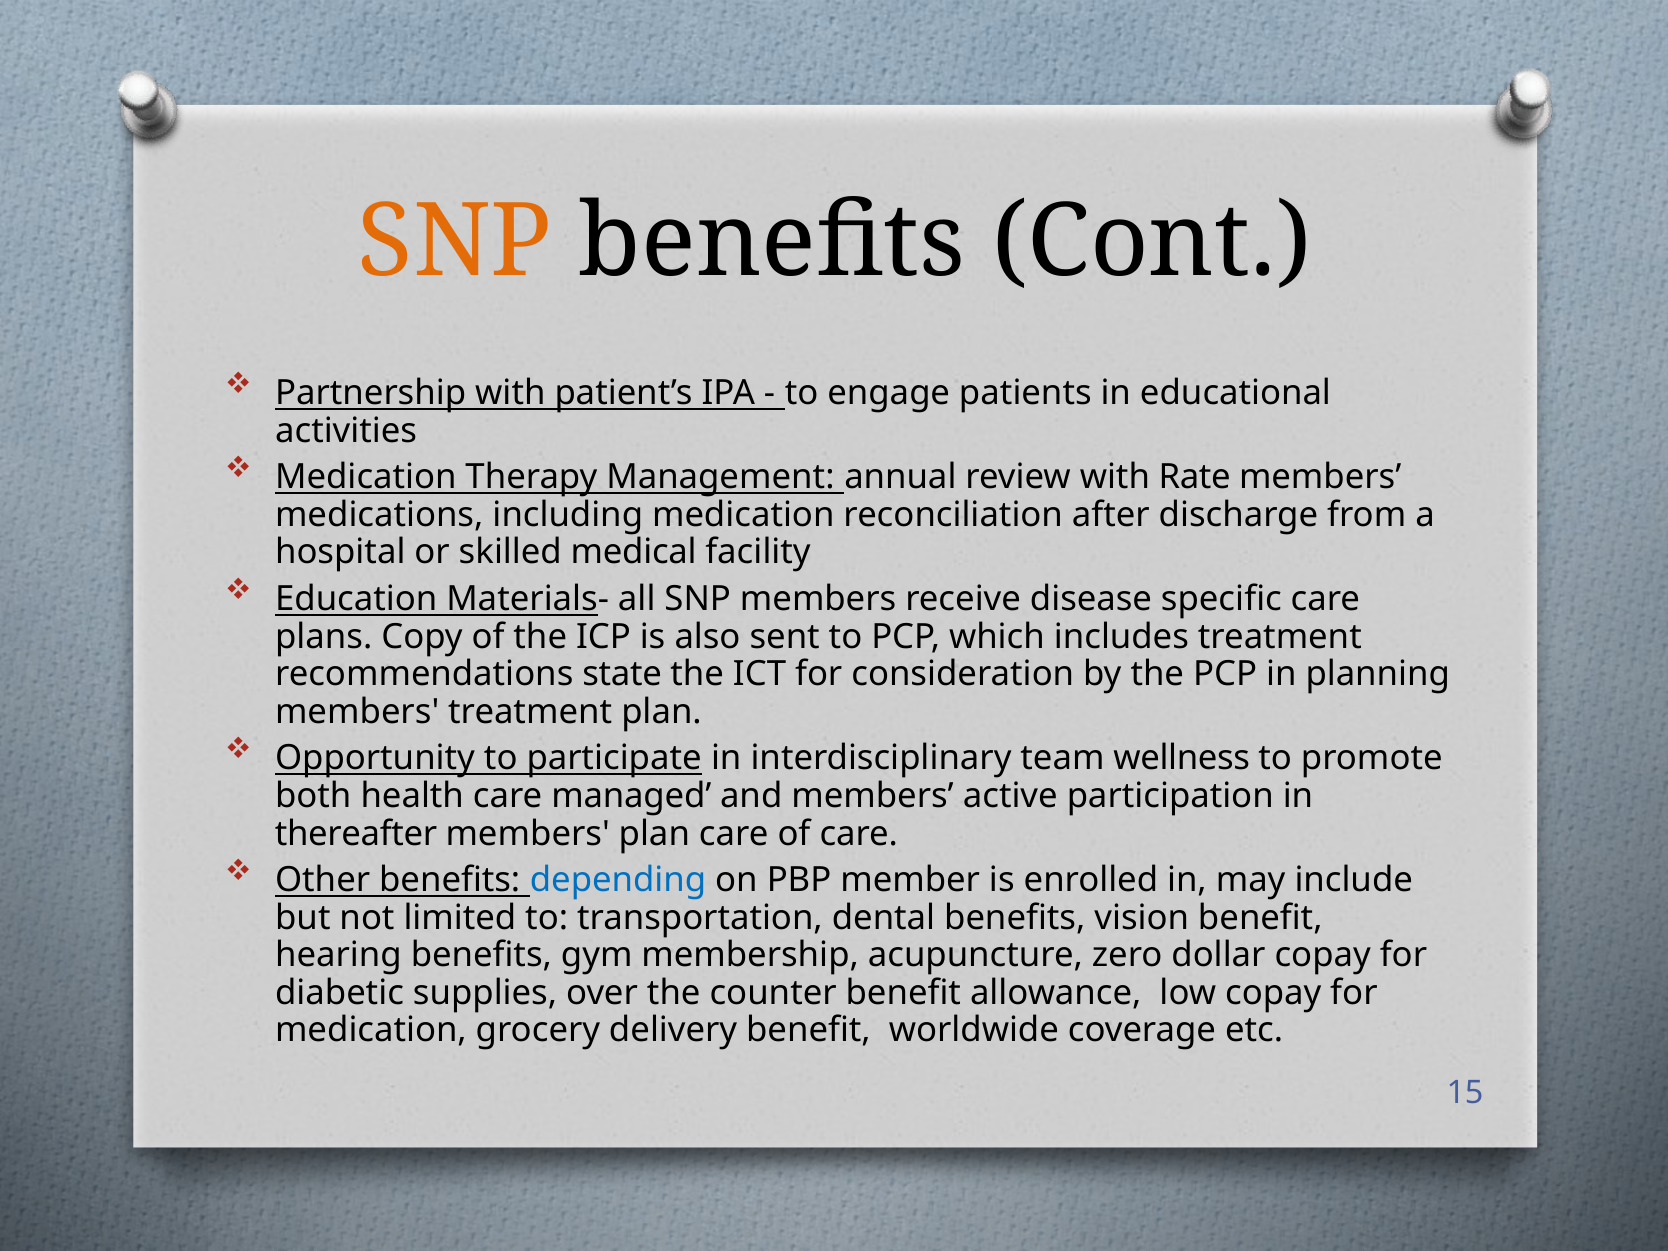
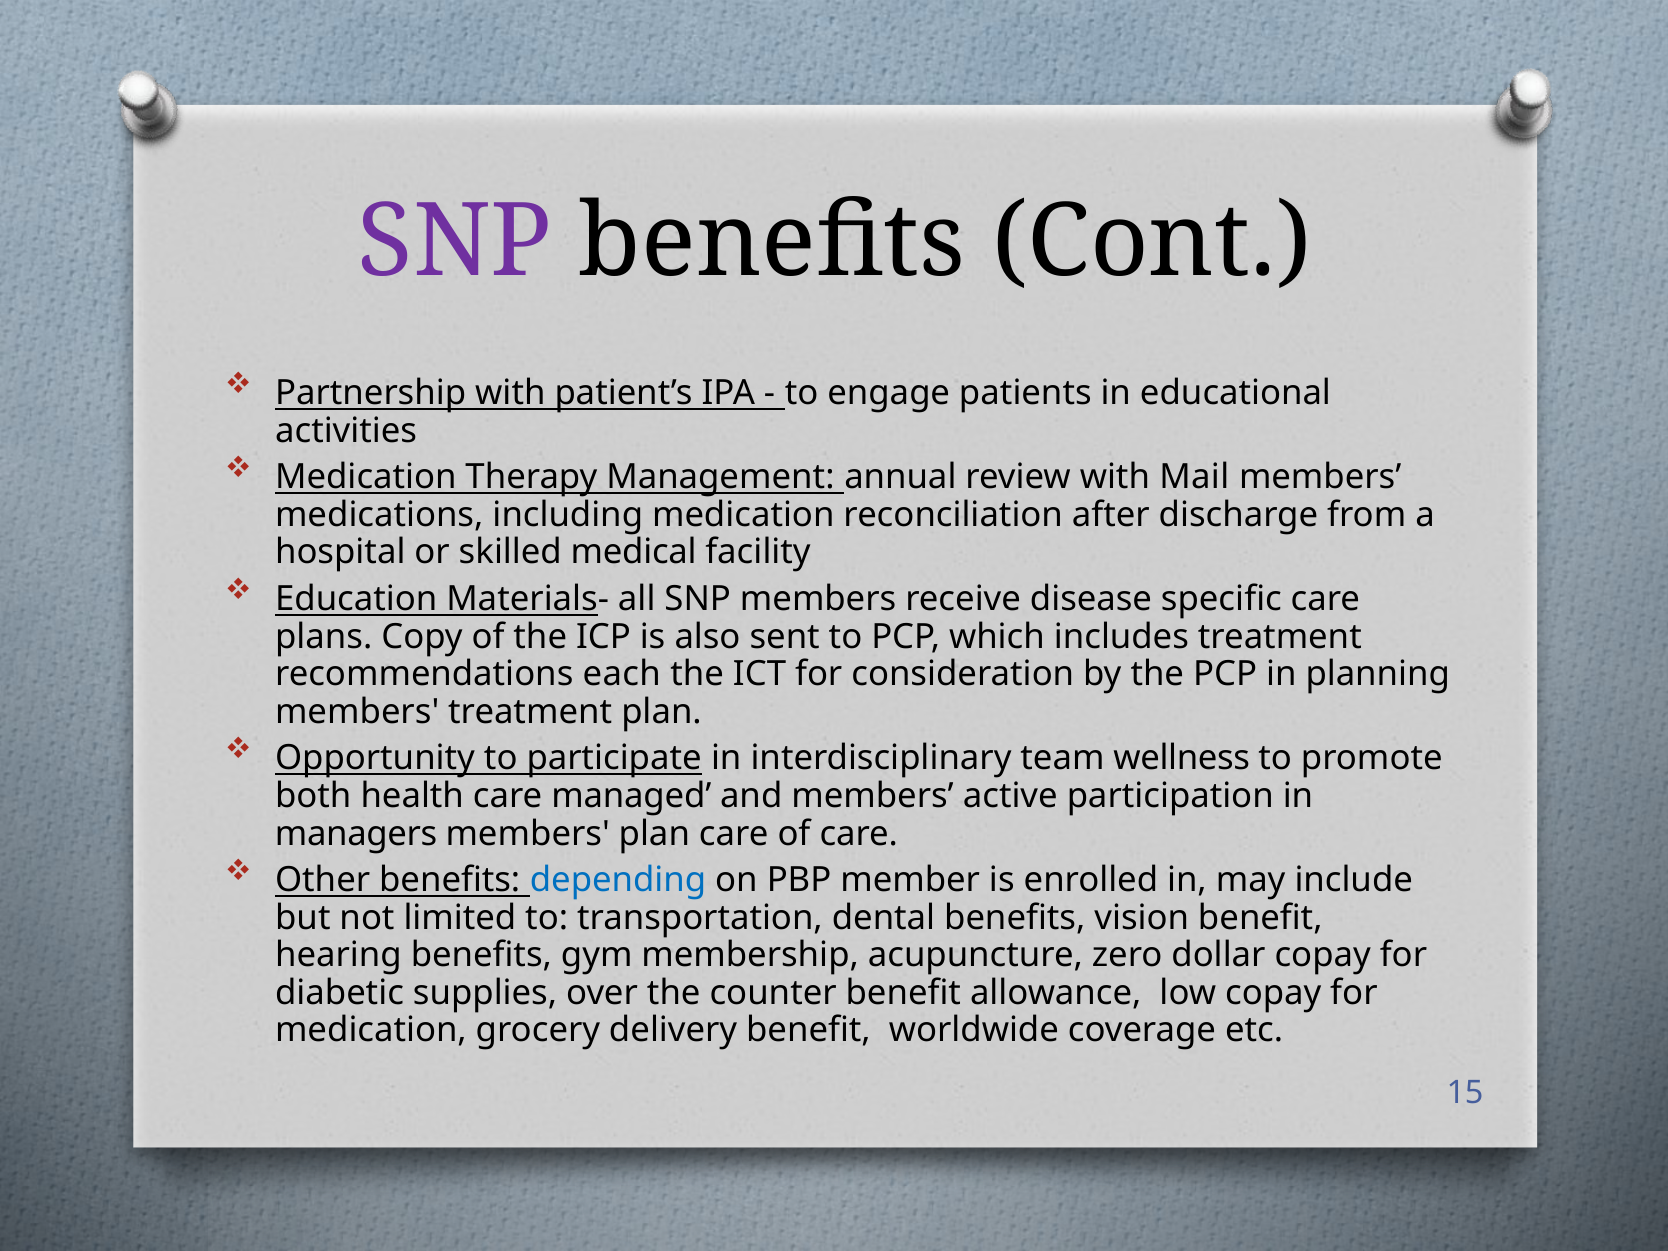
SNP at (455, 242) colour: orange -> purple
Rate: Rate -> Mail
state: state -> each
thereafter: thereafter -> managers
